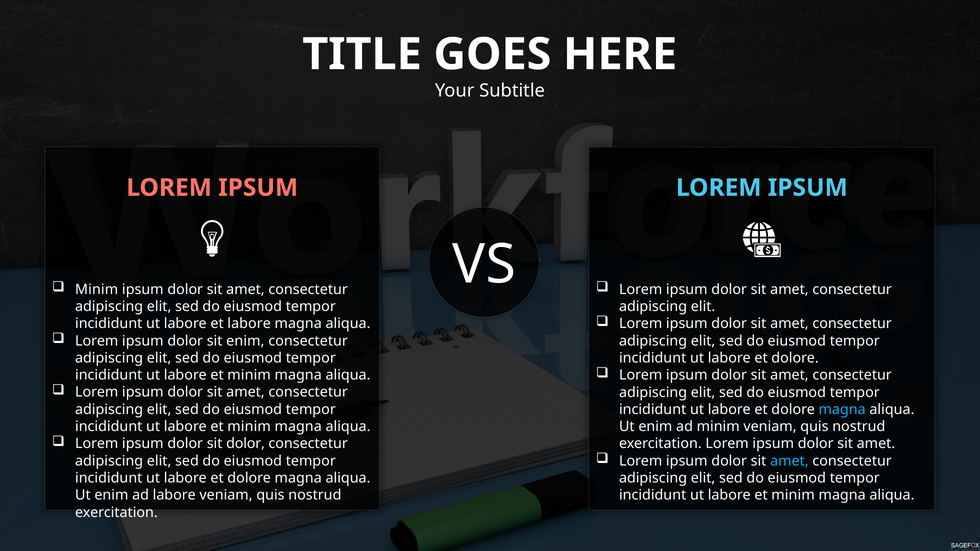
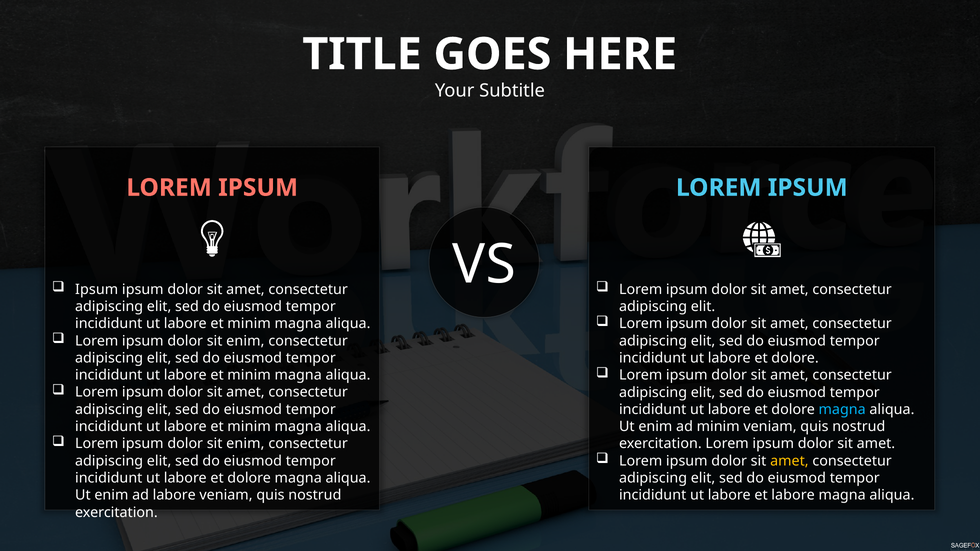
Minim at (97, 289): Minim -> Ipsum
labore at (249, 324): labore -> minim
dolor at (246, 444): dolor -> enim
amet at (789, 461) colour: light blue -> yellow
minim at (793, 495): minim -> labore
